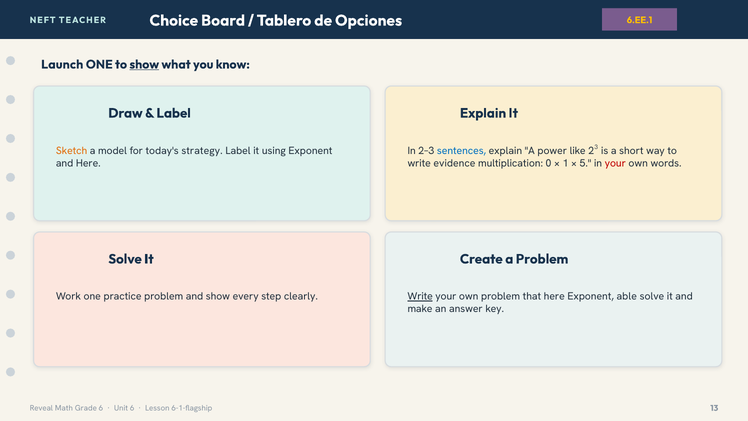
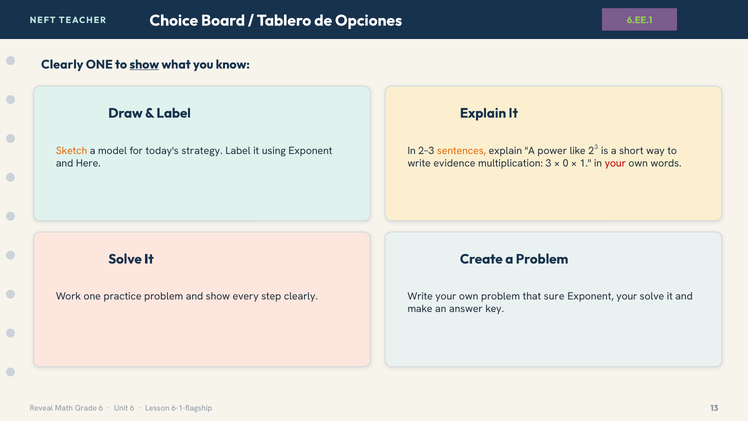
6.EE.1 colour: yellow -> light green
Launch at (62, 64): Launch -> Clearly
sentences colour: blue -> orange
0: 0 -> 3
1: 1 -> 0
5: 5 -> 1
Write at (420, 296) underline: present -> none
that here: here -> sure
Exponent able: able -> your
